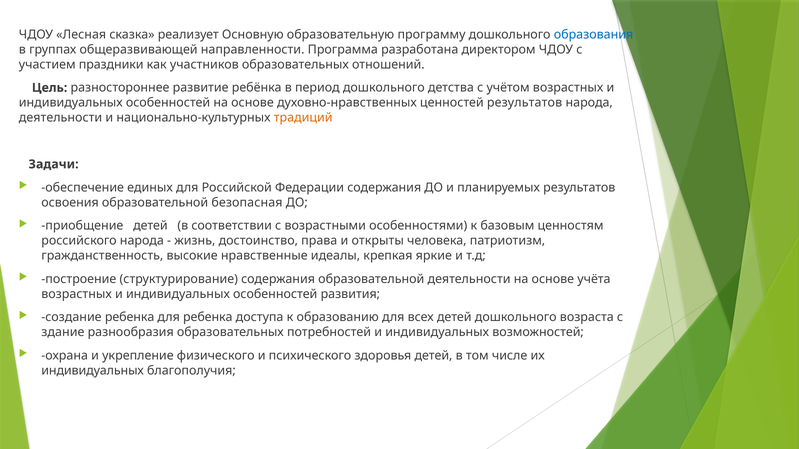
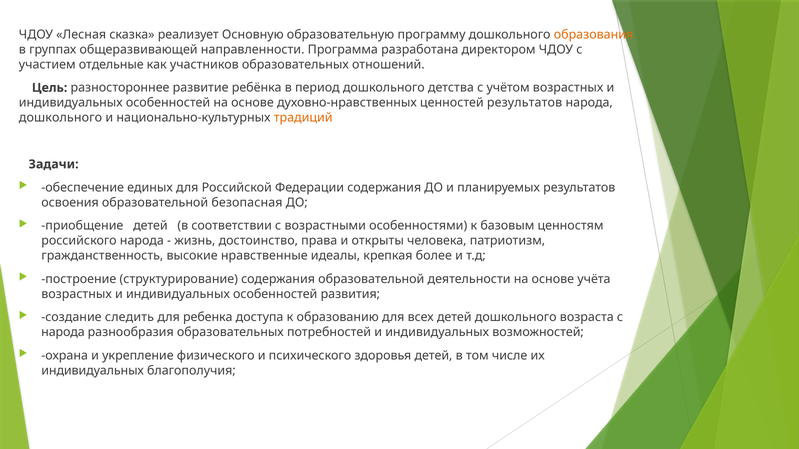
образования colour: blue -> orange
праздники: праздники -> отдельные
деятельности at (61, 118): деятельности -> дошкольного
яркие: яркие -> более
создание ребенка: ребенка -> следить
здание at (63, 333): здание -> народа
